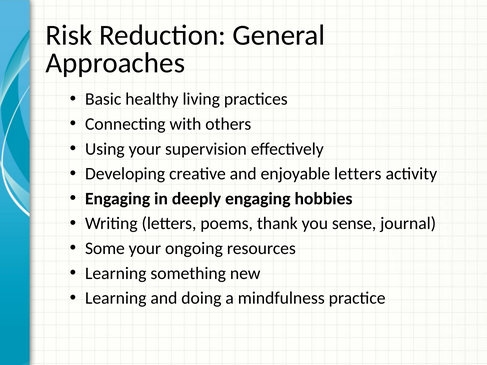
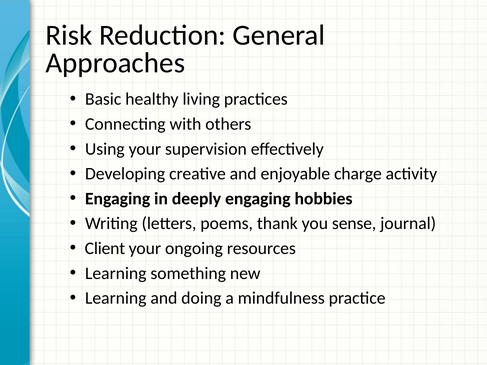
enjoyable letters: letters -> charge
Some: Some -> Client
